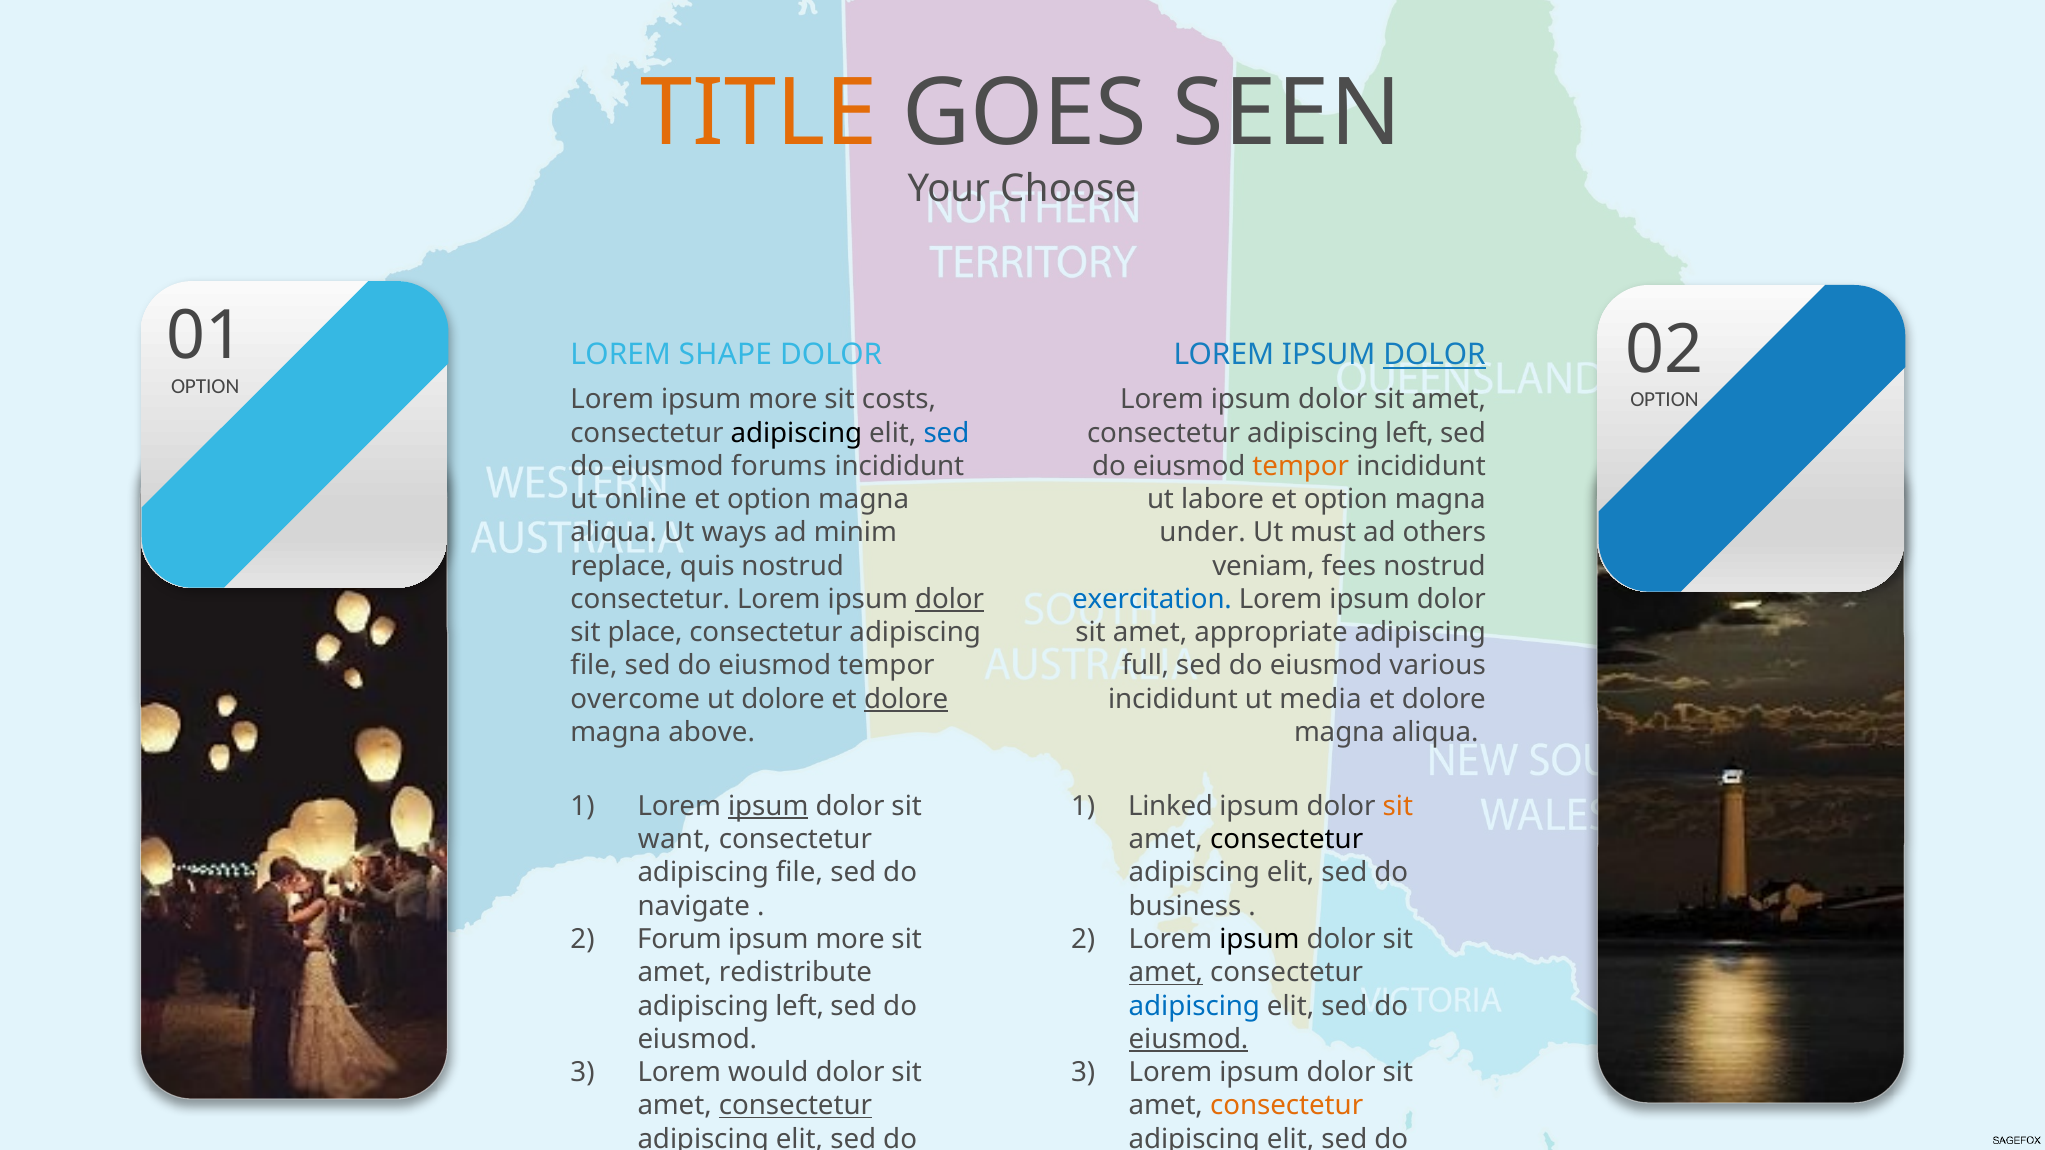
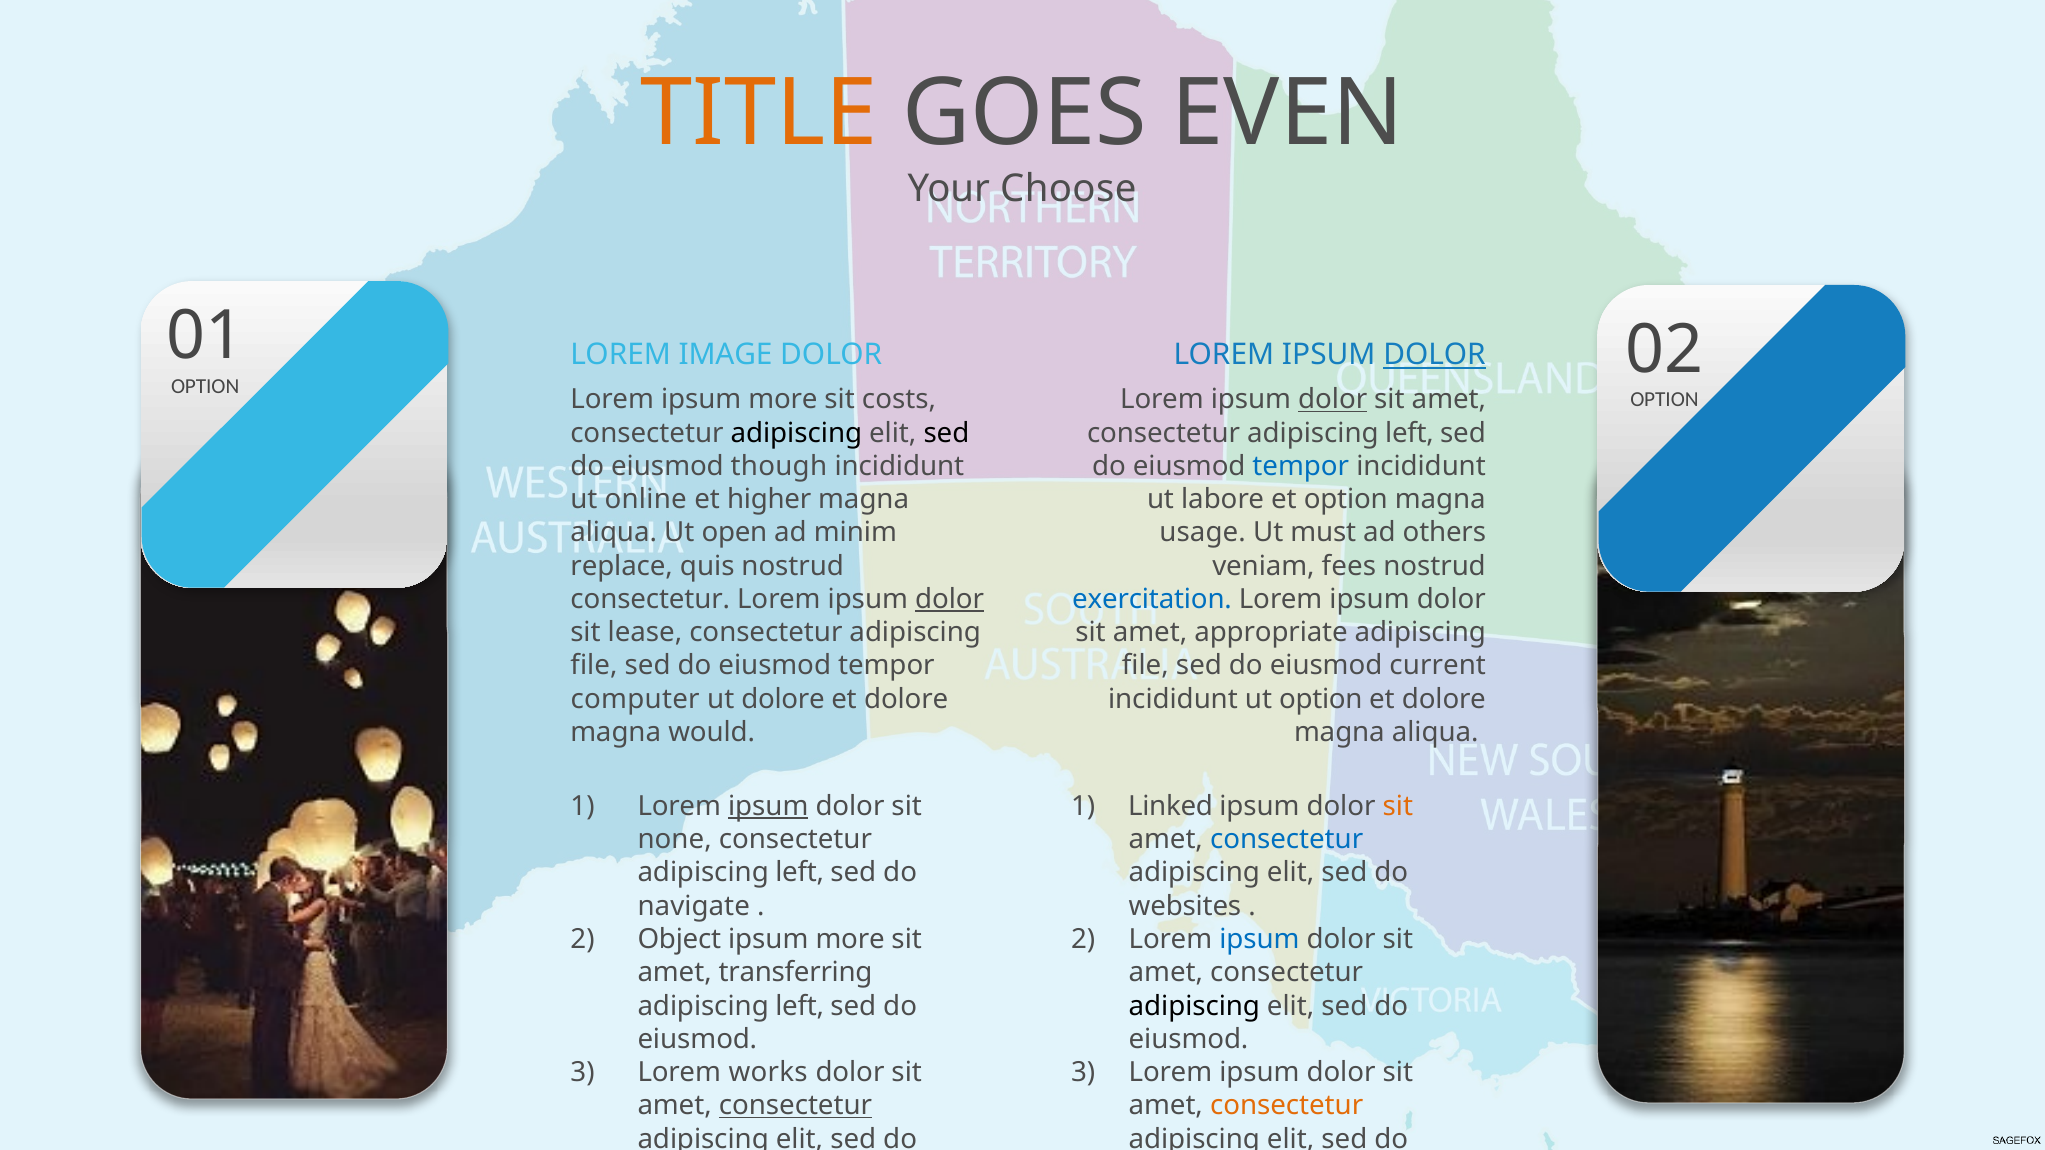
SEEN: SEEN -> EVEN
SHAPE: SHAPE -> IMAGE
dolor at (1333, 400) underline: none -> present
sed at (946, 433) colour: blue -> black
forums: forums -> though
tempor at (1301, 466) colour: orange -> blue
option at (769, 500): option -> higher
ways: ways -> open
under: under -> usage
place: place -> lease
full at (1145, 666): full -> file
various: various -> current
overcome: overcome -> computer
dolore at (906, 699) underline: present -> none
ut media: media -> option
above: above -> would
want: want -> none
consectetur at (1287, 840) colour: black -> blue
file at (799, 873): file -> left
business: business -> websites
Forum: Forum -> Object
ipsum at (1259, 940) colour: black -> blue
redistribute: redistribute -> transferring
amet at (1166, 973) underline: present -> none
adipiscing at (1194, 1006) colour: blue -> black
eiusmod at (1189, 1039) underline: present -> none
would: would -> works
